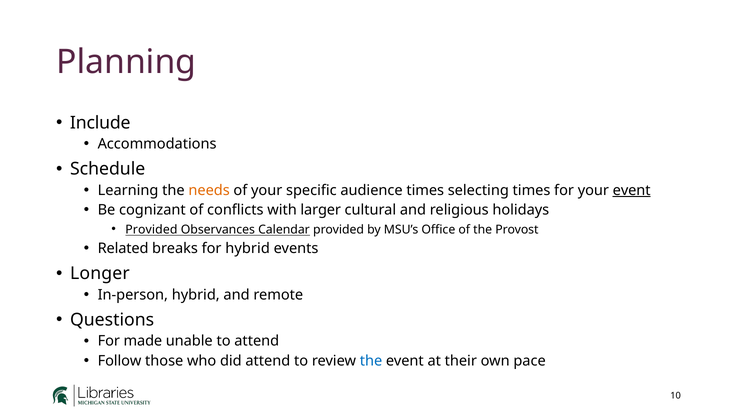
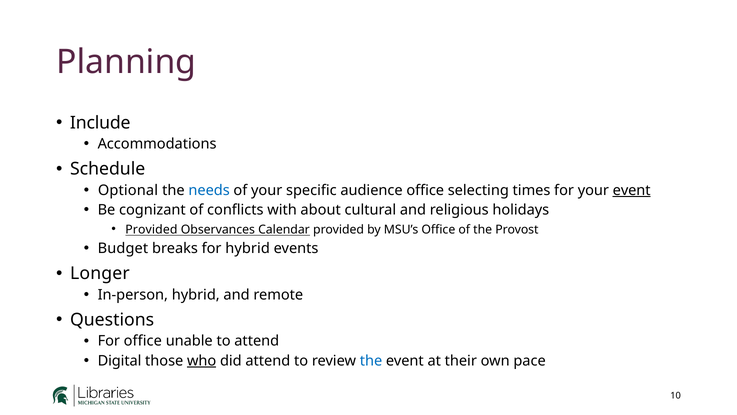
Learning: Learning -> Optional
needs colour: orange -> blue
audience times: times -> office
larger: larger -> about
Related: Related -> Budget
For made: made -> office
Follow: Follow -> Digital
who underline: none -> present
